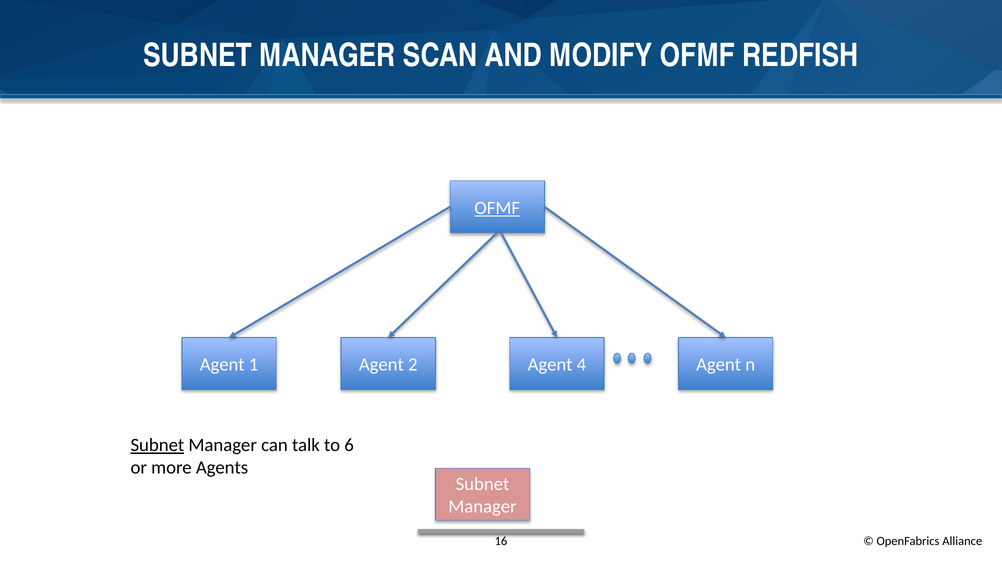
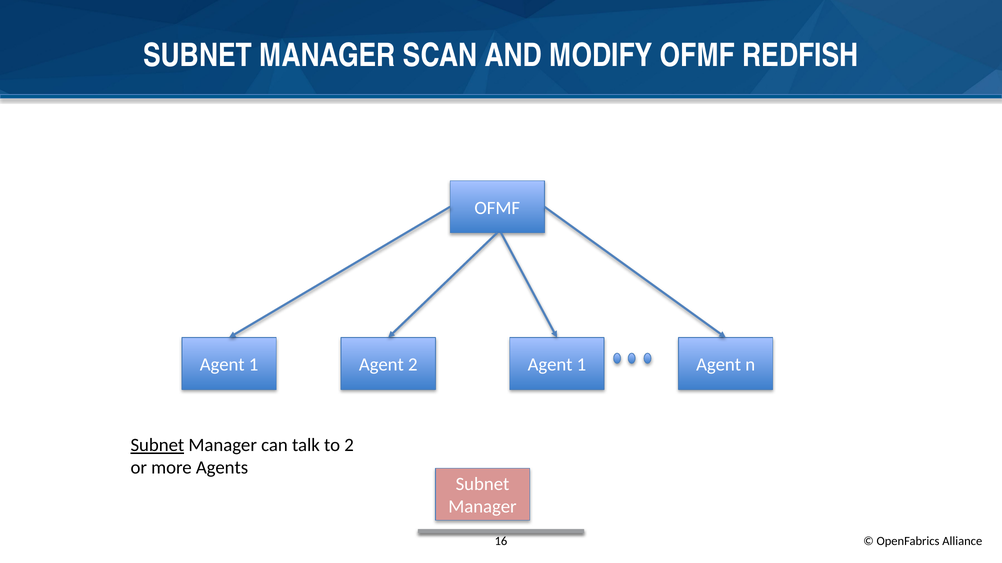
OFMF at (497, 208) underline: present -> none
2 Agent 4: 4 -> 1
to 6: 6 -> 2
